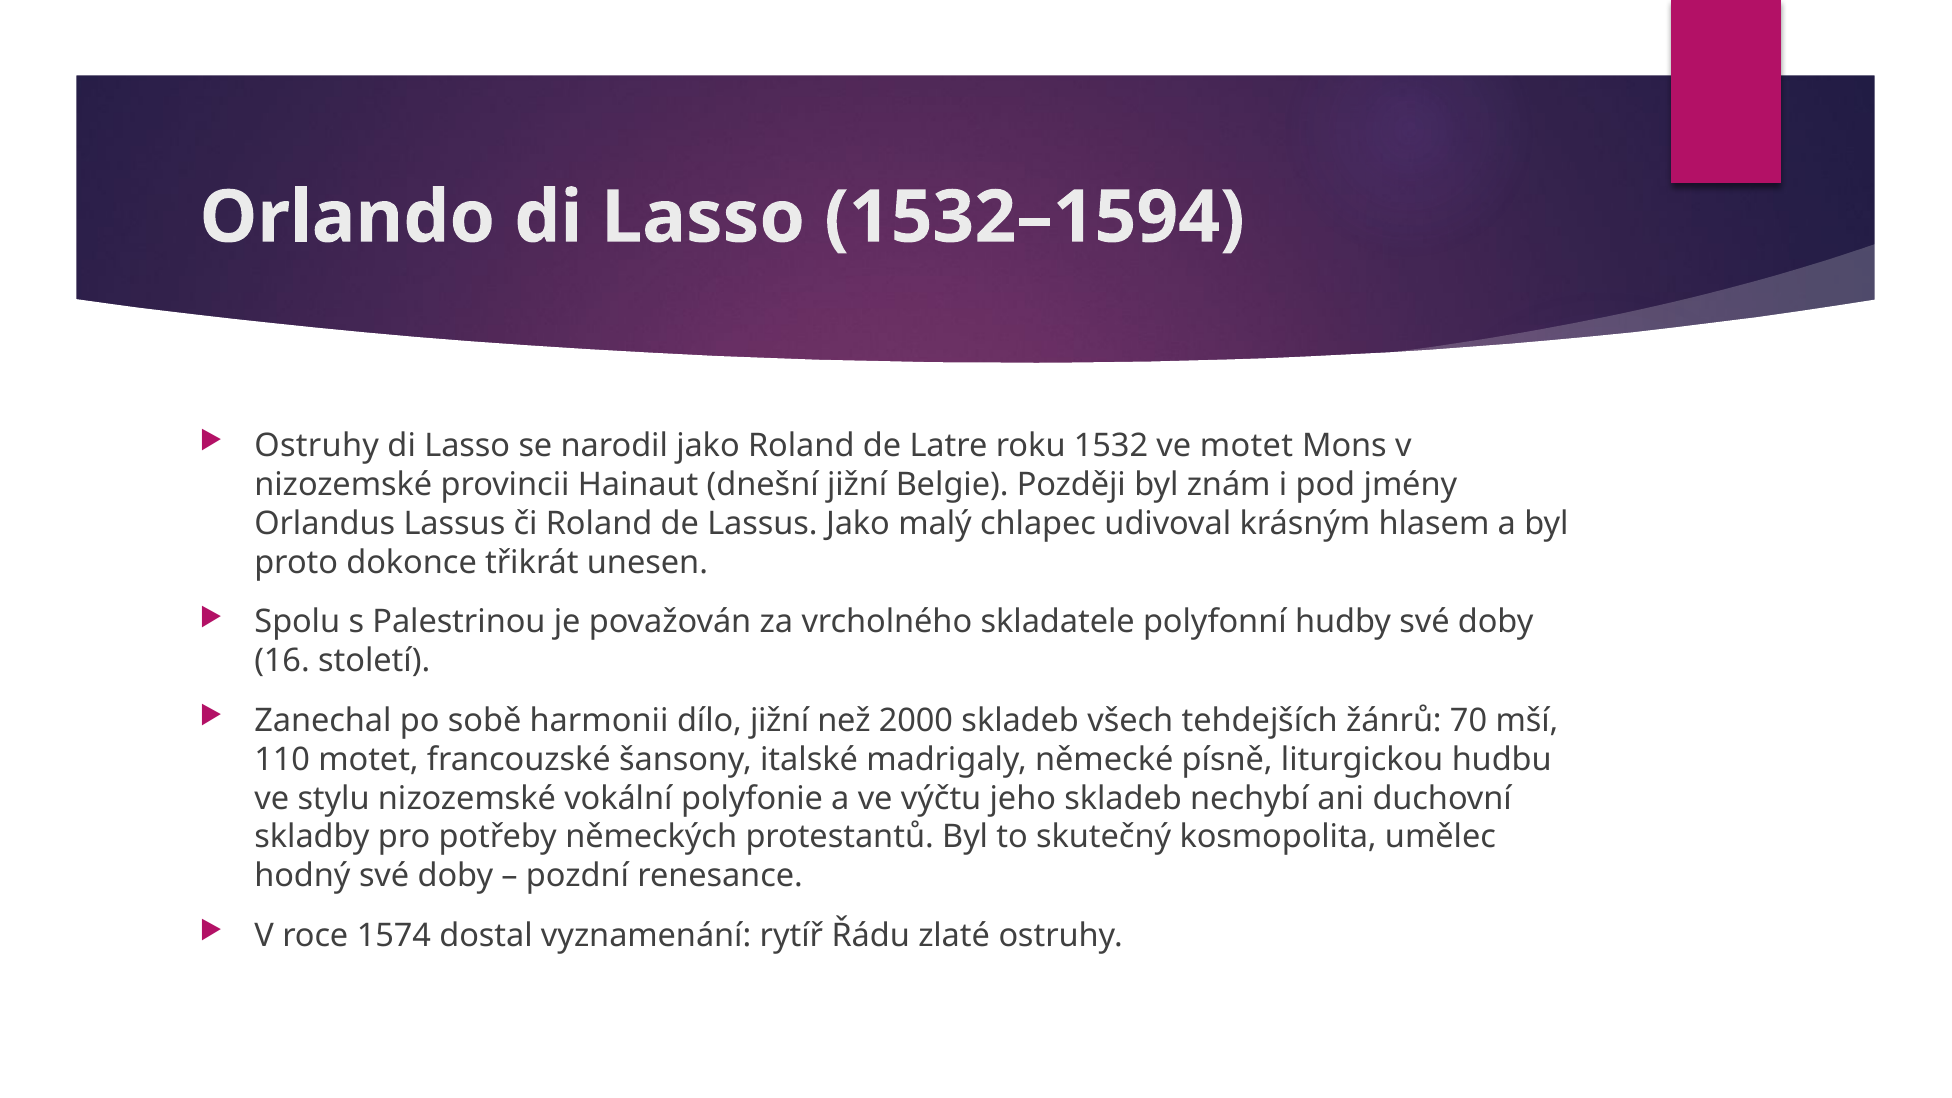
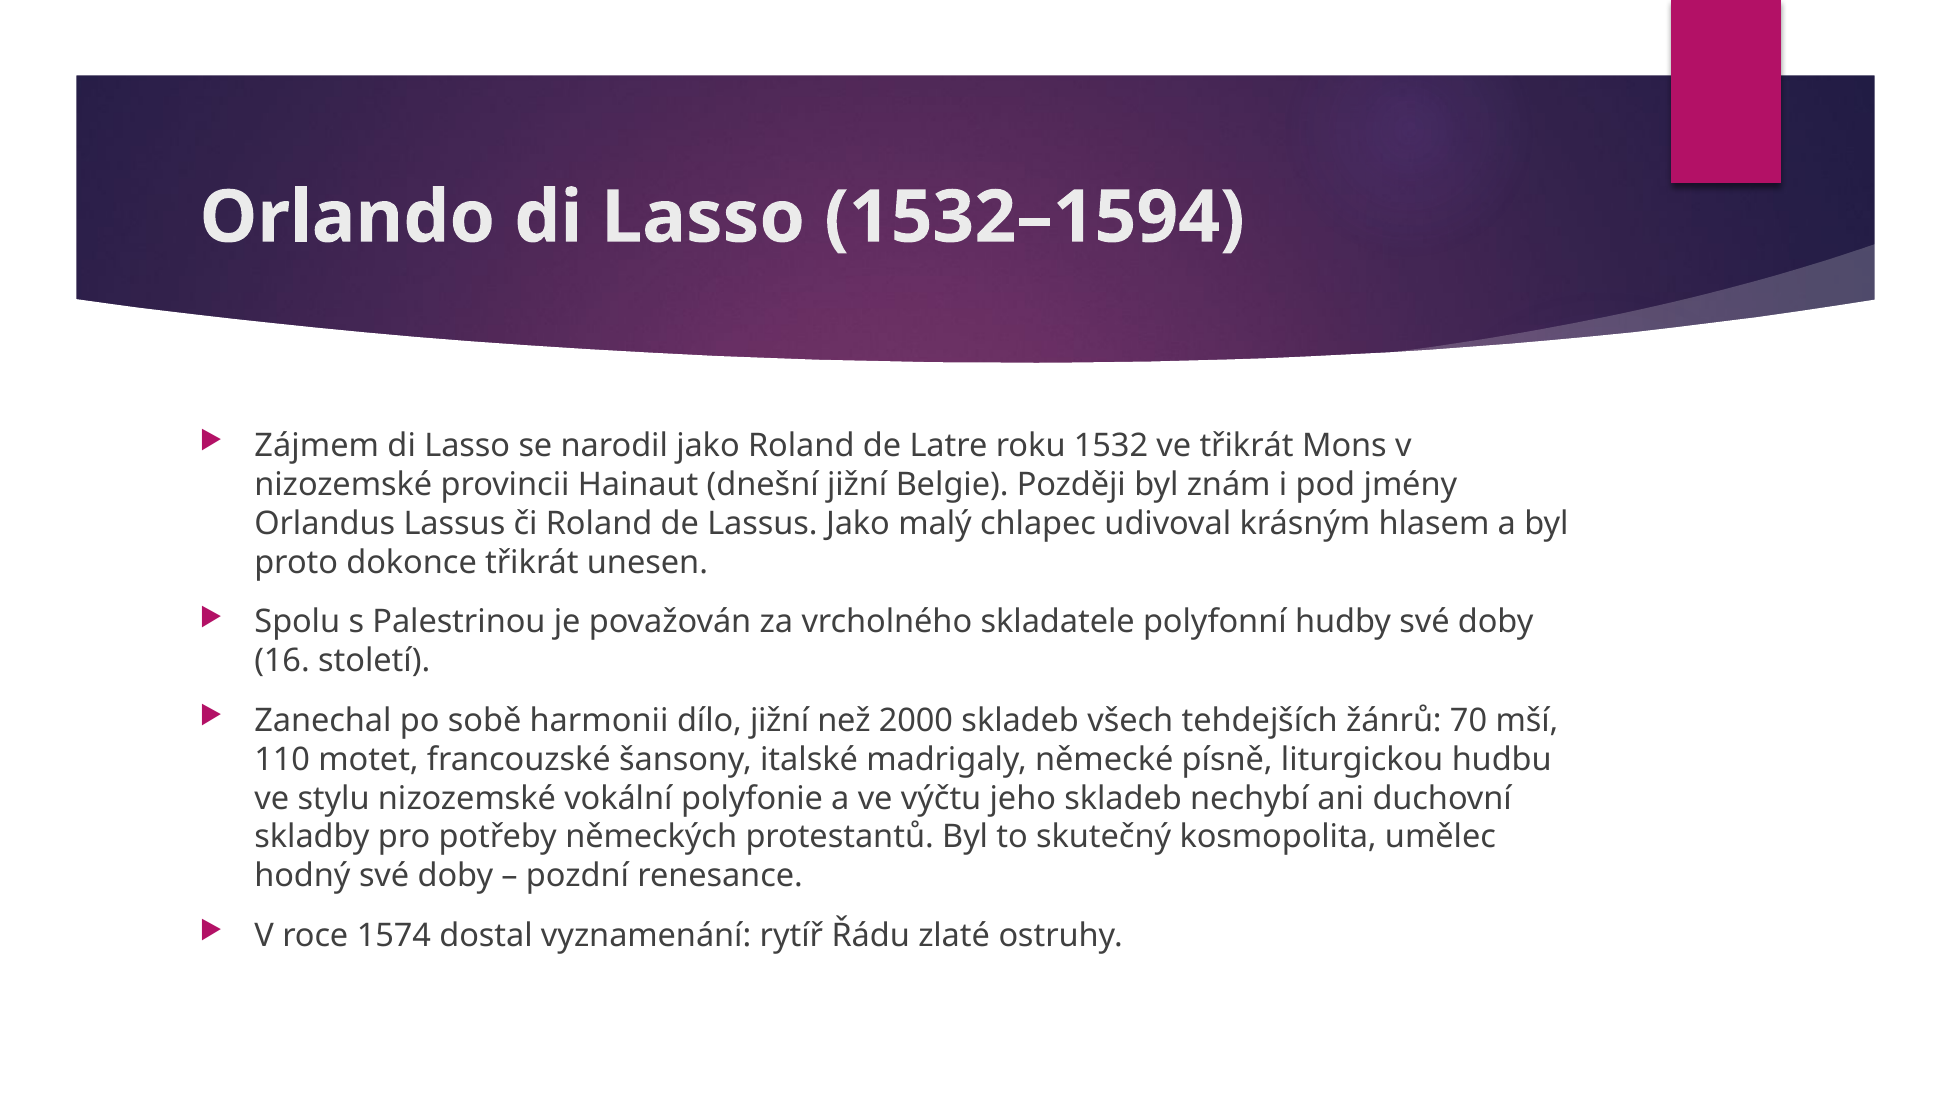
Ostruhy at (317, 446): Ostruhy -> Zájmem
ve motet: motet -> třikrát
